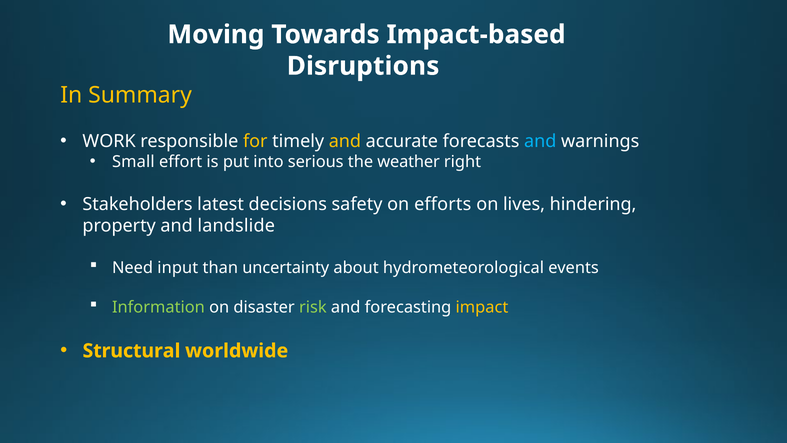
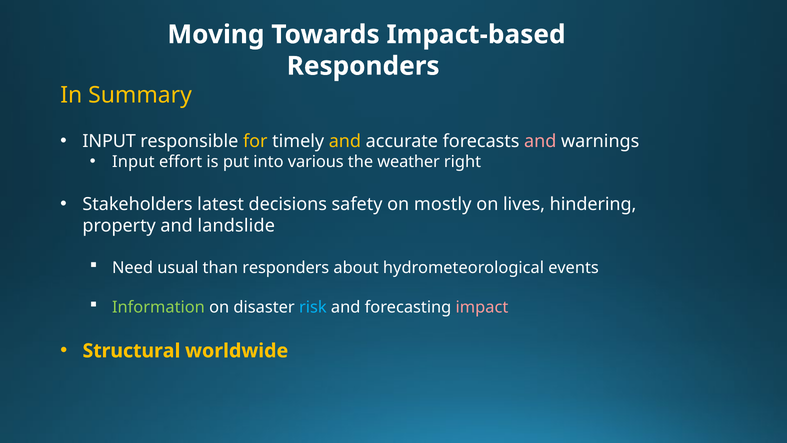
Disruptions at (363, 66): Disruptions -> Responders
WORK at (109, 141): WORK -> INPUT
and at (540, 141) colour: light blue -> pink
Small at (133, 162): Small -> Input
serious: serious -> various
efforts: efforts -> mostly
input: input -> usual
than uncertainty: uncertainty -> responders
risk colour: light green -> light blue
impact colour: yellow -> pink
